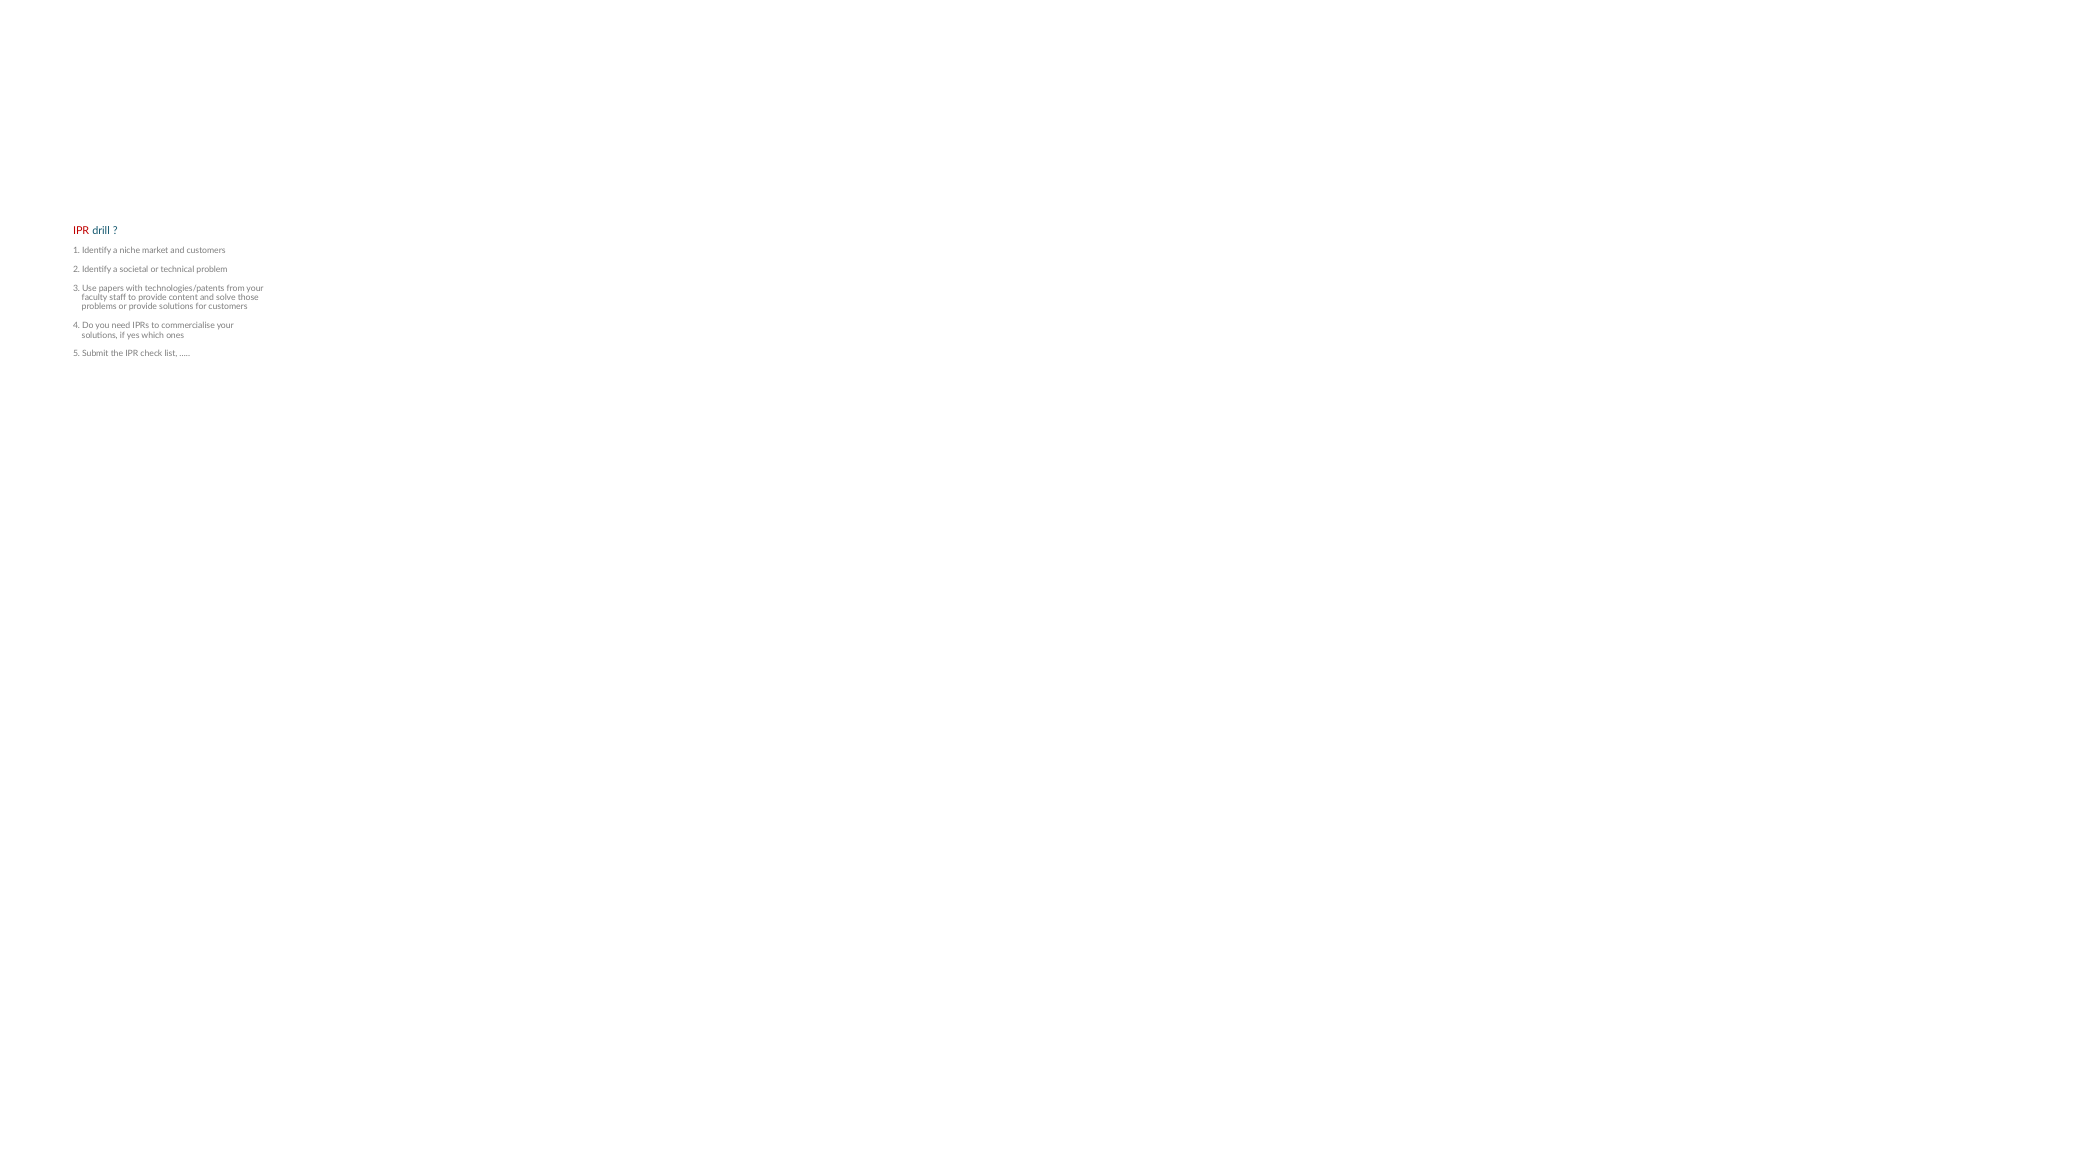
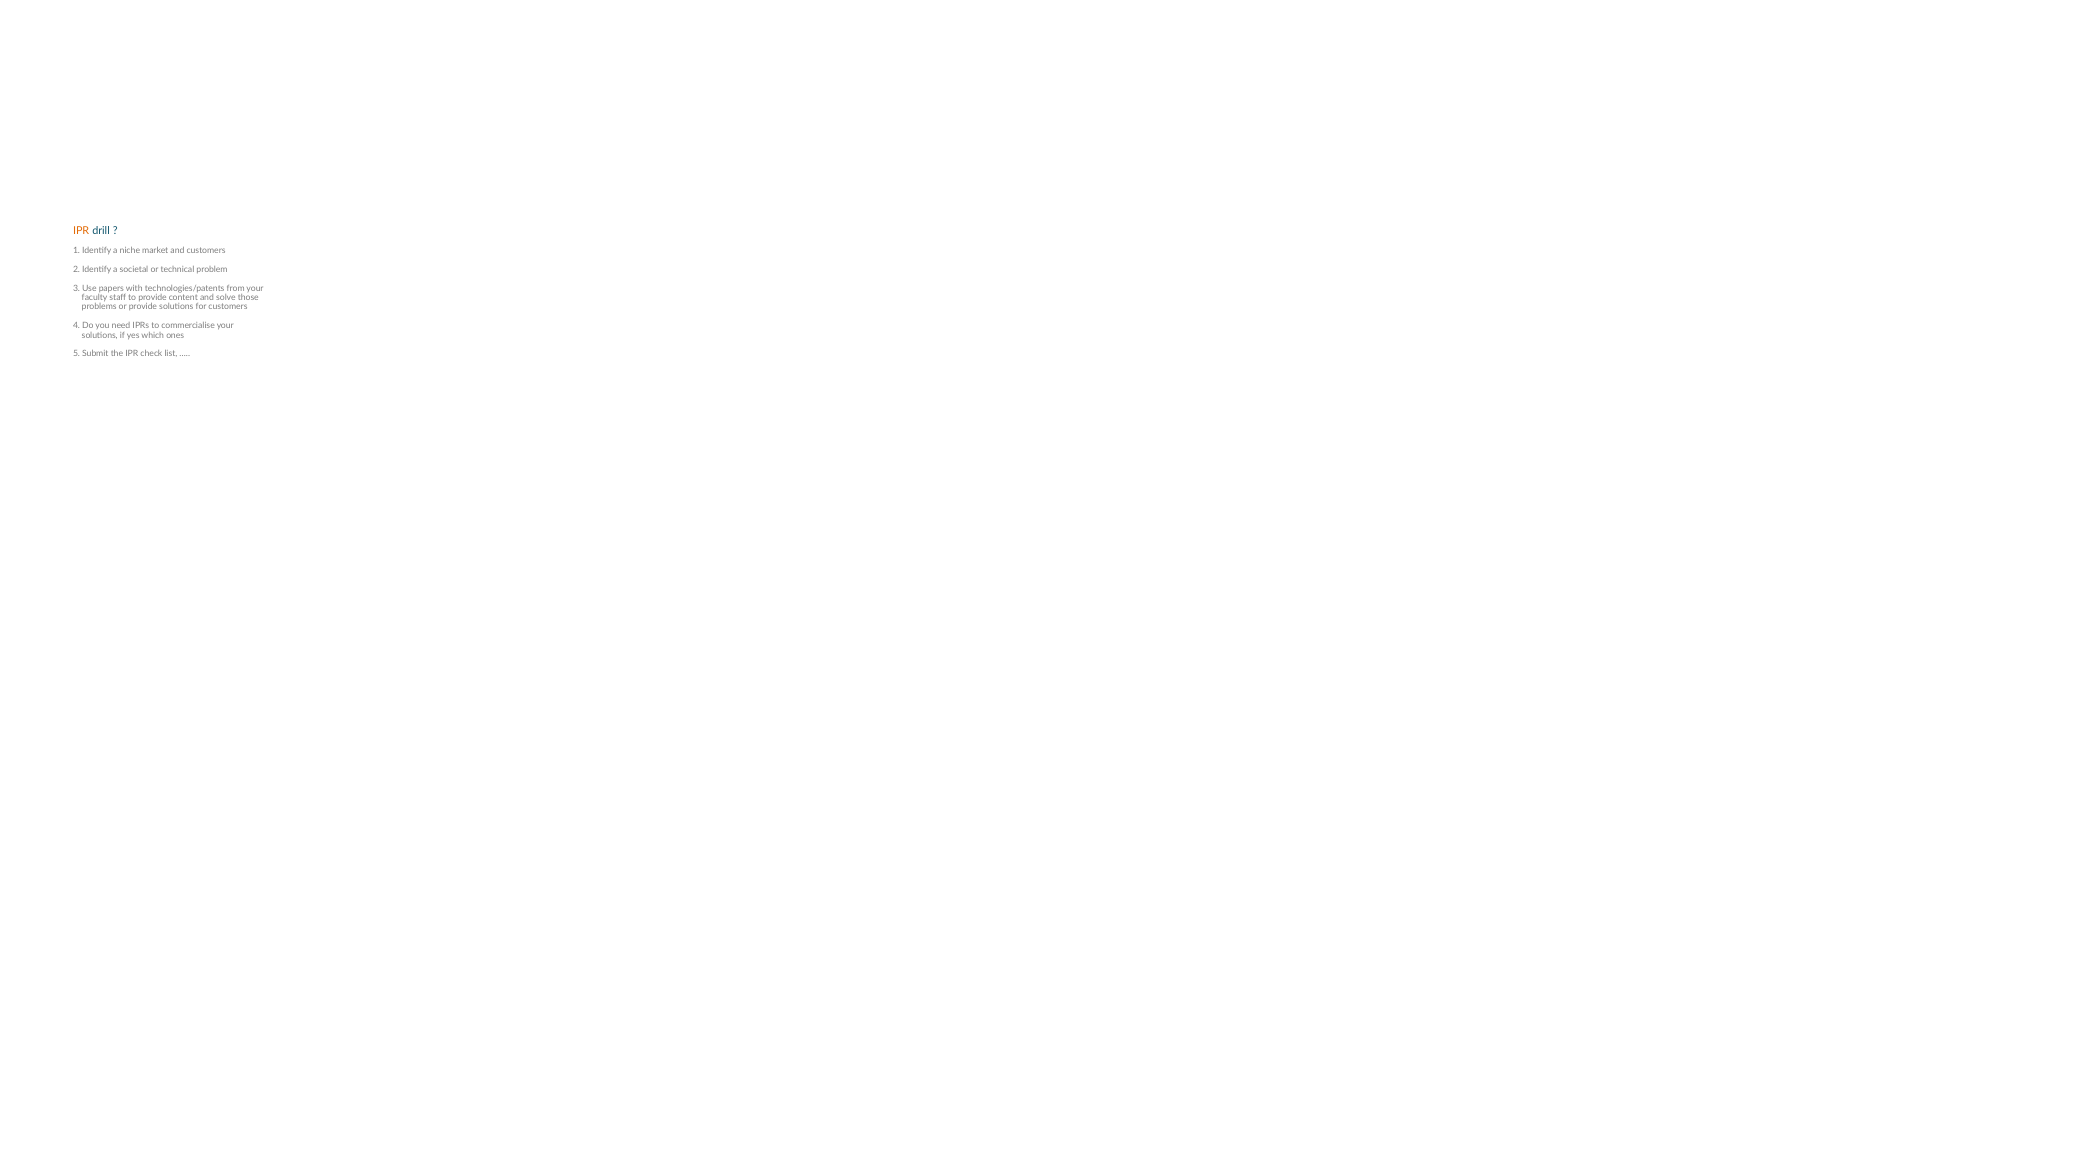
IPR at (81, 231) colour: red -> orange
